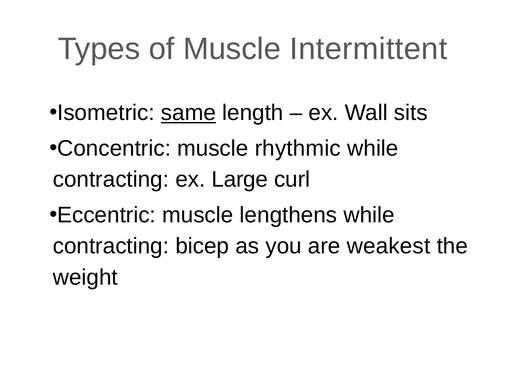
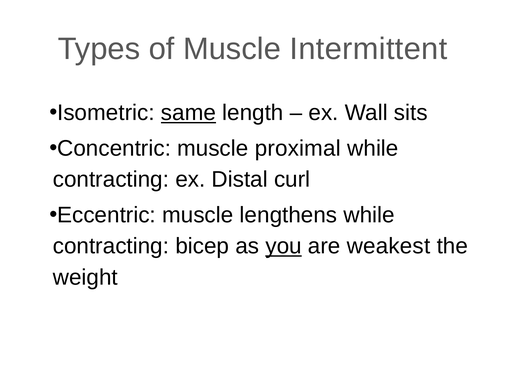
rhythmic: rhythmic -> proximal
Large: Large -> Distal
you underline: none -> present
